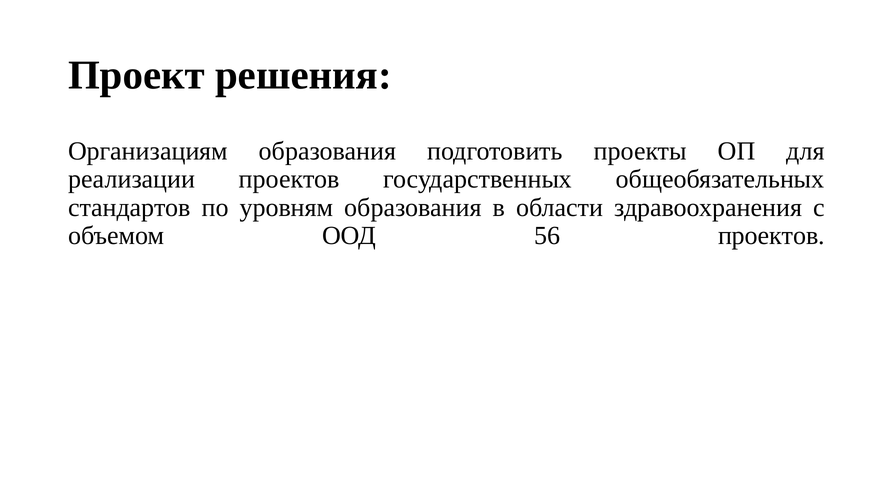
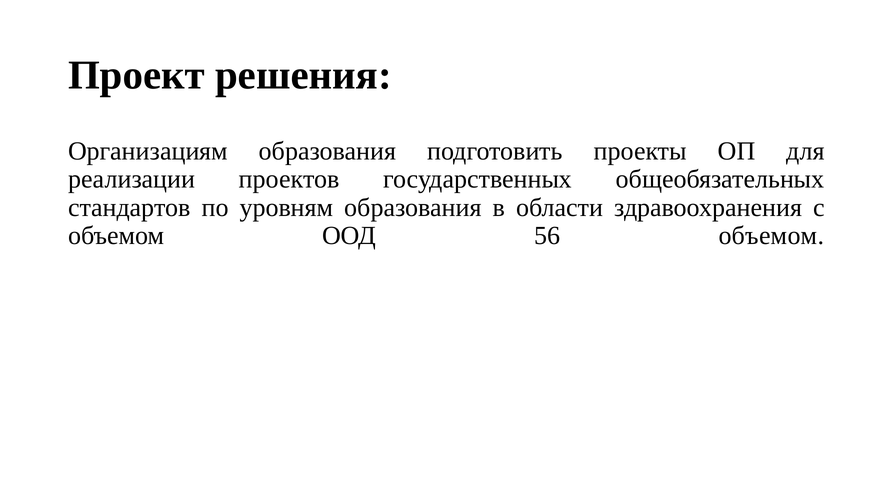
56 проектов: проектов -> объемом
